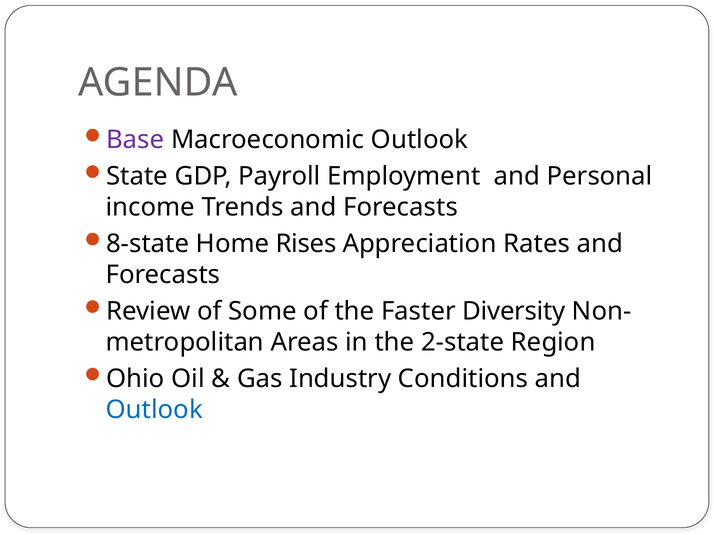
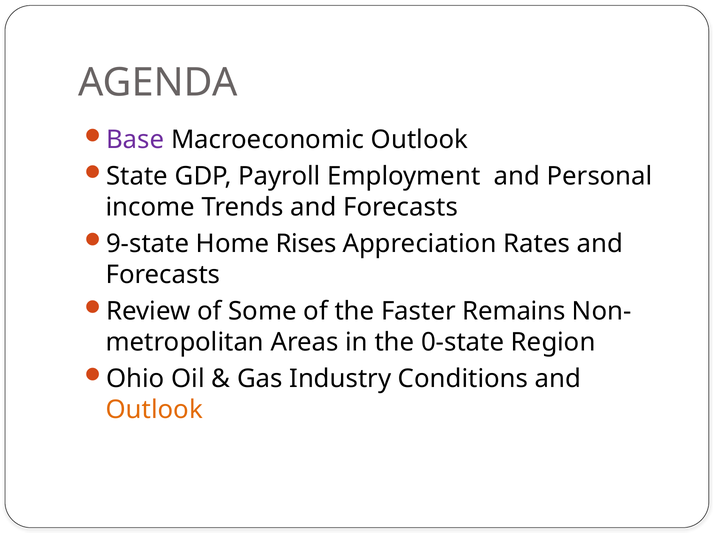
8-state: 8-state -> 9-state
Diversity: Diversity -> Remains
2-state: 2-state -> 0-state
Outlook at (154, 410) colour: blue -> orange
